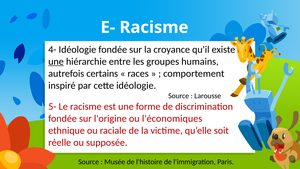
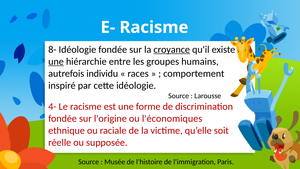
4-: 4- -> 8-
croyance underline: none -> present
certains: certains -> individu
5-: 5- -> 4-
